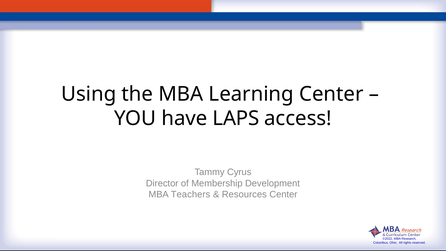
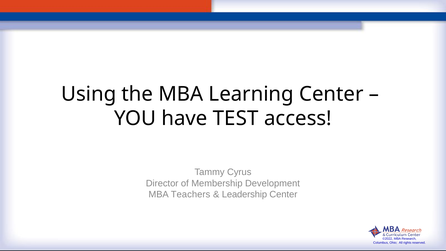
LAPS: LAPS -> TEST
Resources: Resources -> Leadership
